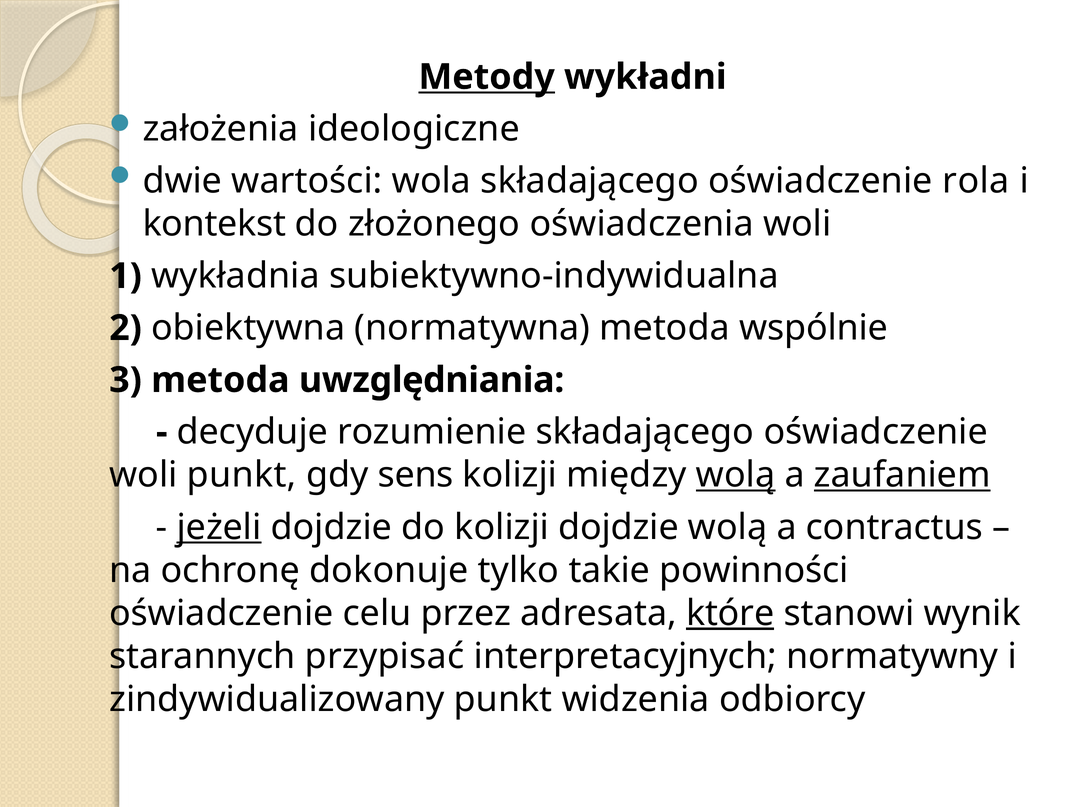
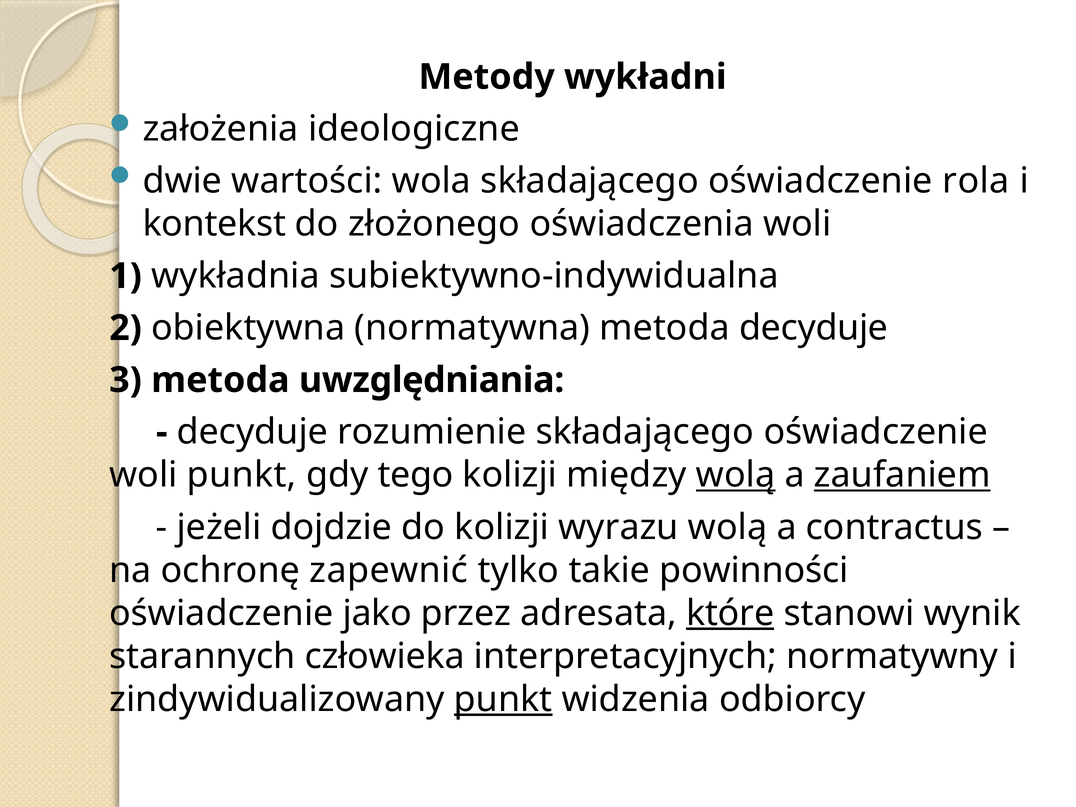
Metody underline: present -> none
metoda wspólnie: wspólnie -> decyduje
sens: sens -> tego
jeżeli underline: present -> none
kolizji dojdzie: dojdzie -> wyrazu
dokonuje: dokonuje -> zapewnić
celu: celu -> jako
przypisać: przypisać -> człowieka
punkt at (503, 699) underline: none -> present
